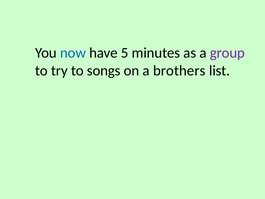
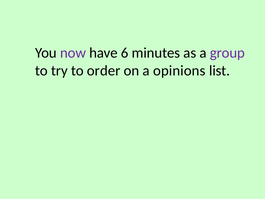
now colour: blue -> purple
5: 5 -> 6
songs: songs -> order
brothers: brothers -> opinions
